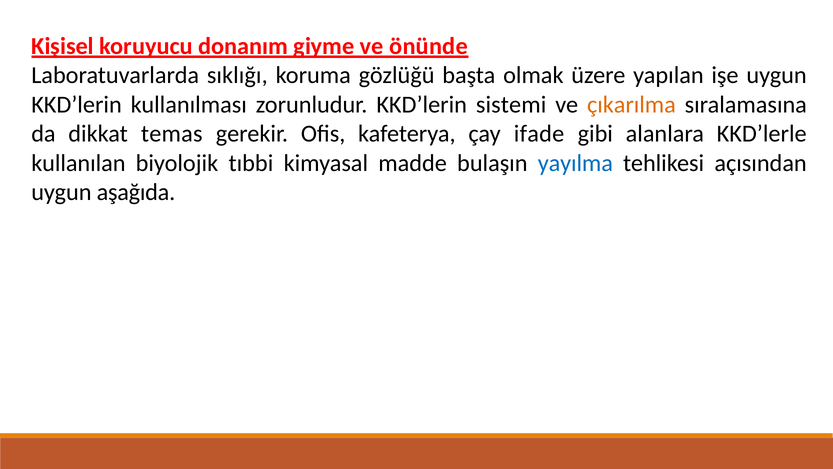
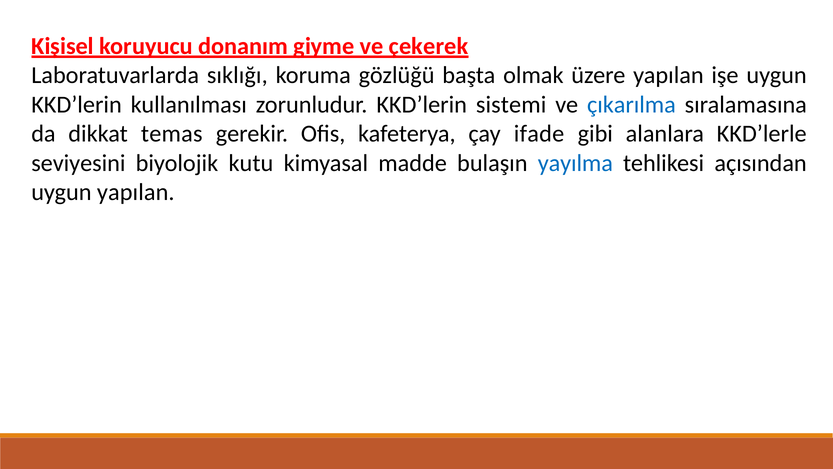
önünde: önünde -> çekerek
çıkarılma colour: orange -> blue
kullanılan: kullanılan -> seviyesini
tıbbi: tıbbi -> kutu
uygun aşağıda: aşağıda -> yapılan
